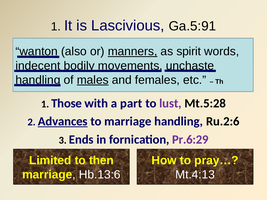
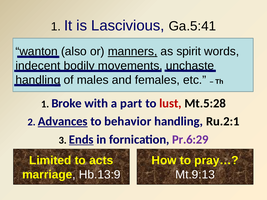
Ga.5:91: Ga.5:91 -> Ga.5:41
males underline: present -> none
Those: Those -> Broke
lust colour: purple -> red
to marriage: marriage -> behavior
Ru.2:6: Ru.2:6 -> Ru.2:1
Ends underline: none -> present
then: then -> acts
Hb.13:6: Hb.13:6 -> Hb.13:9
Mt.4:13: Mt.4:13 -> Mt.9:13
